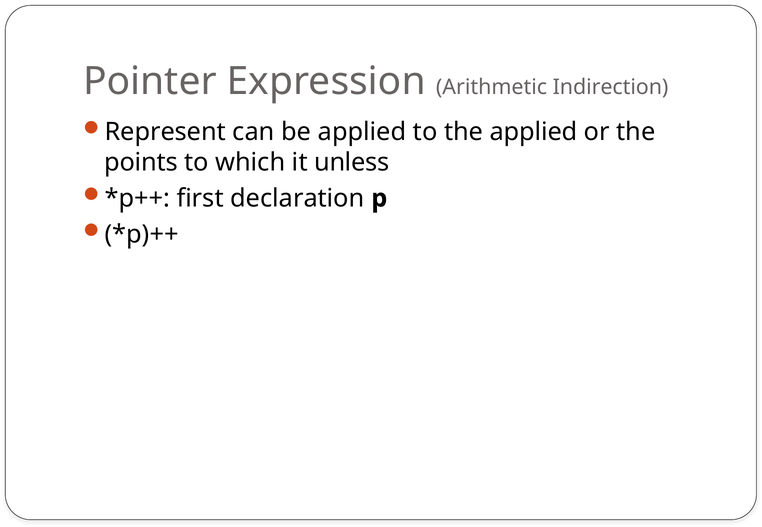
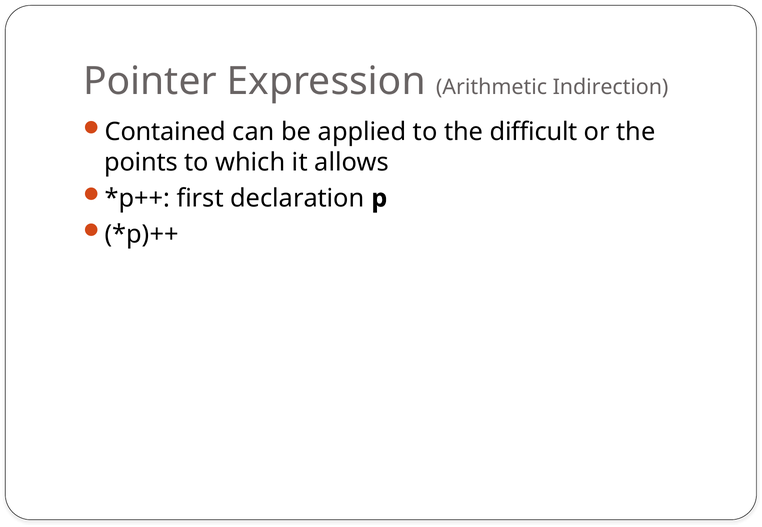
Represent: Represent -> Contained
the applied: applied -> difficult
unless: unless -> allows
